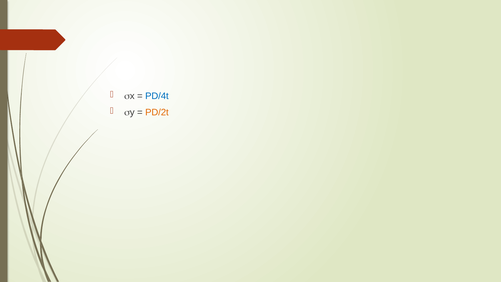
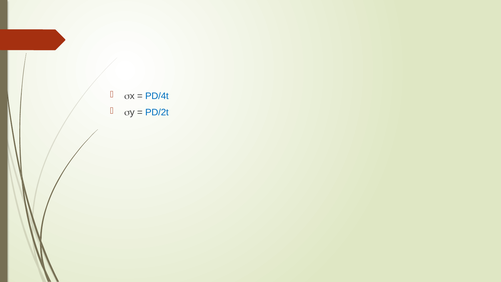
PD/2t colour: orange -> blue
